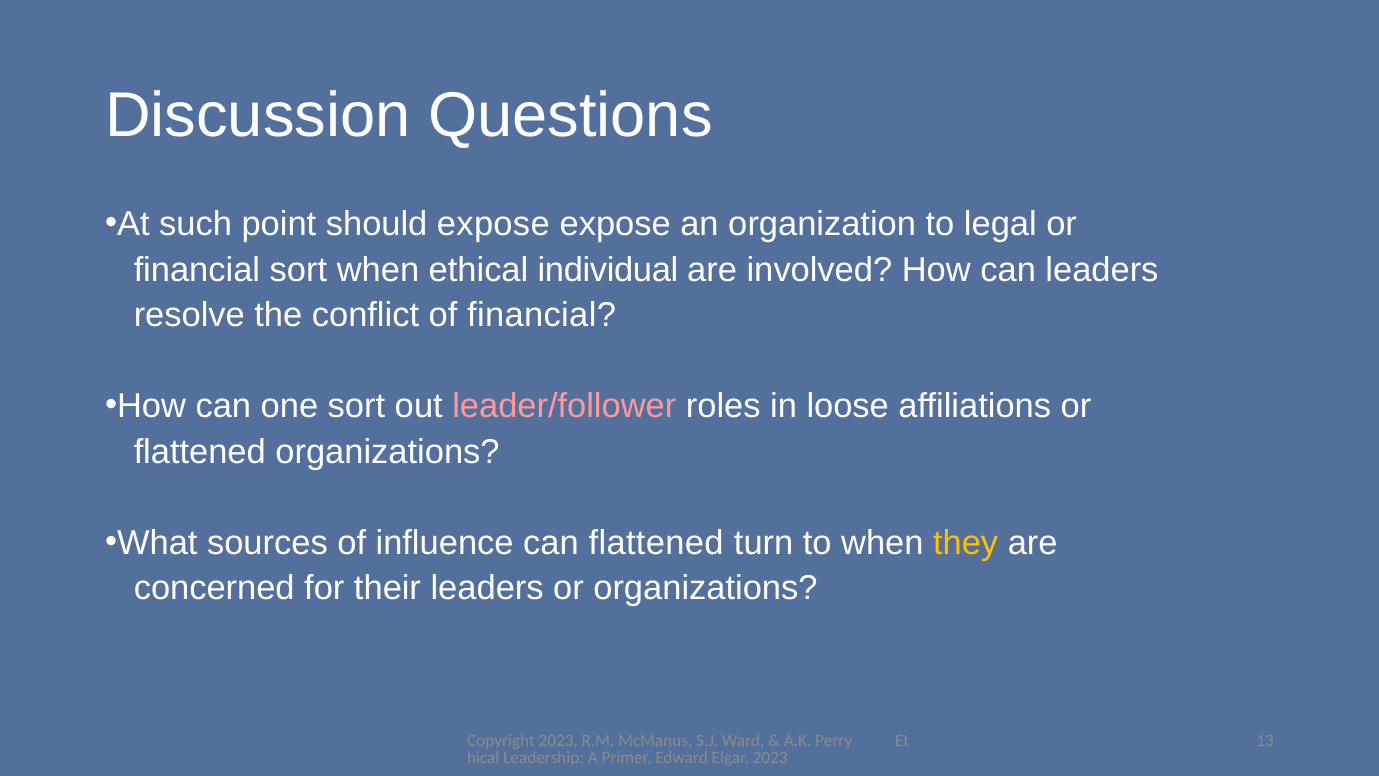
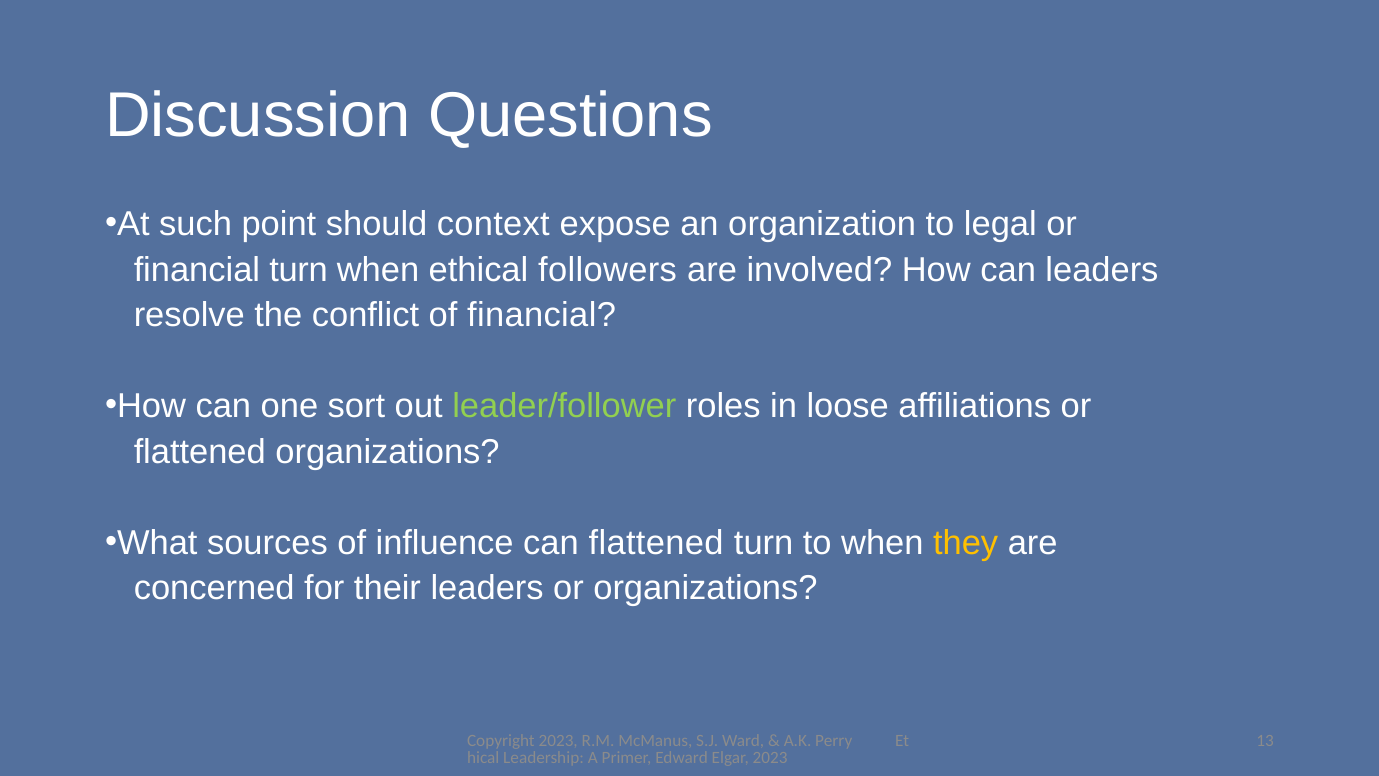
should expose: expose -> context
financial sort: sort -> turn
individual: individual -> followers
leader/follower colour: pink -> light green
